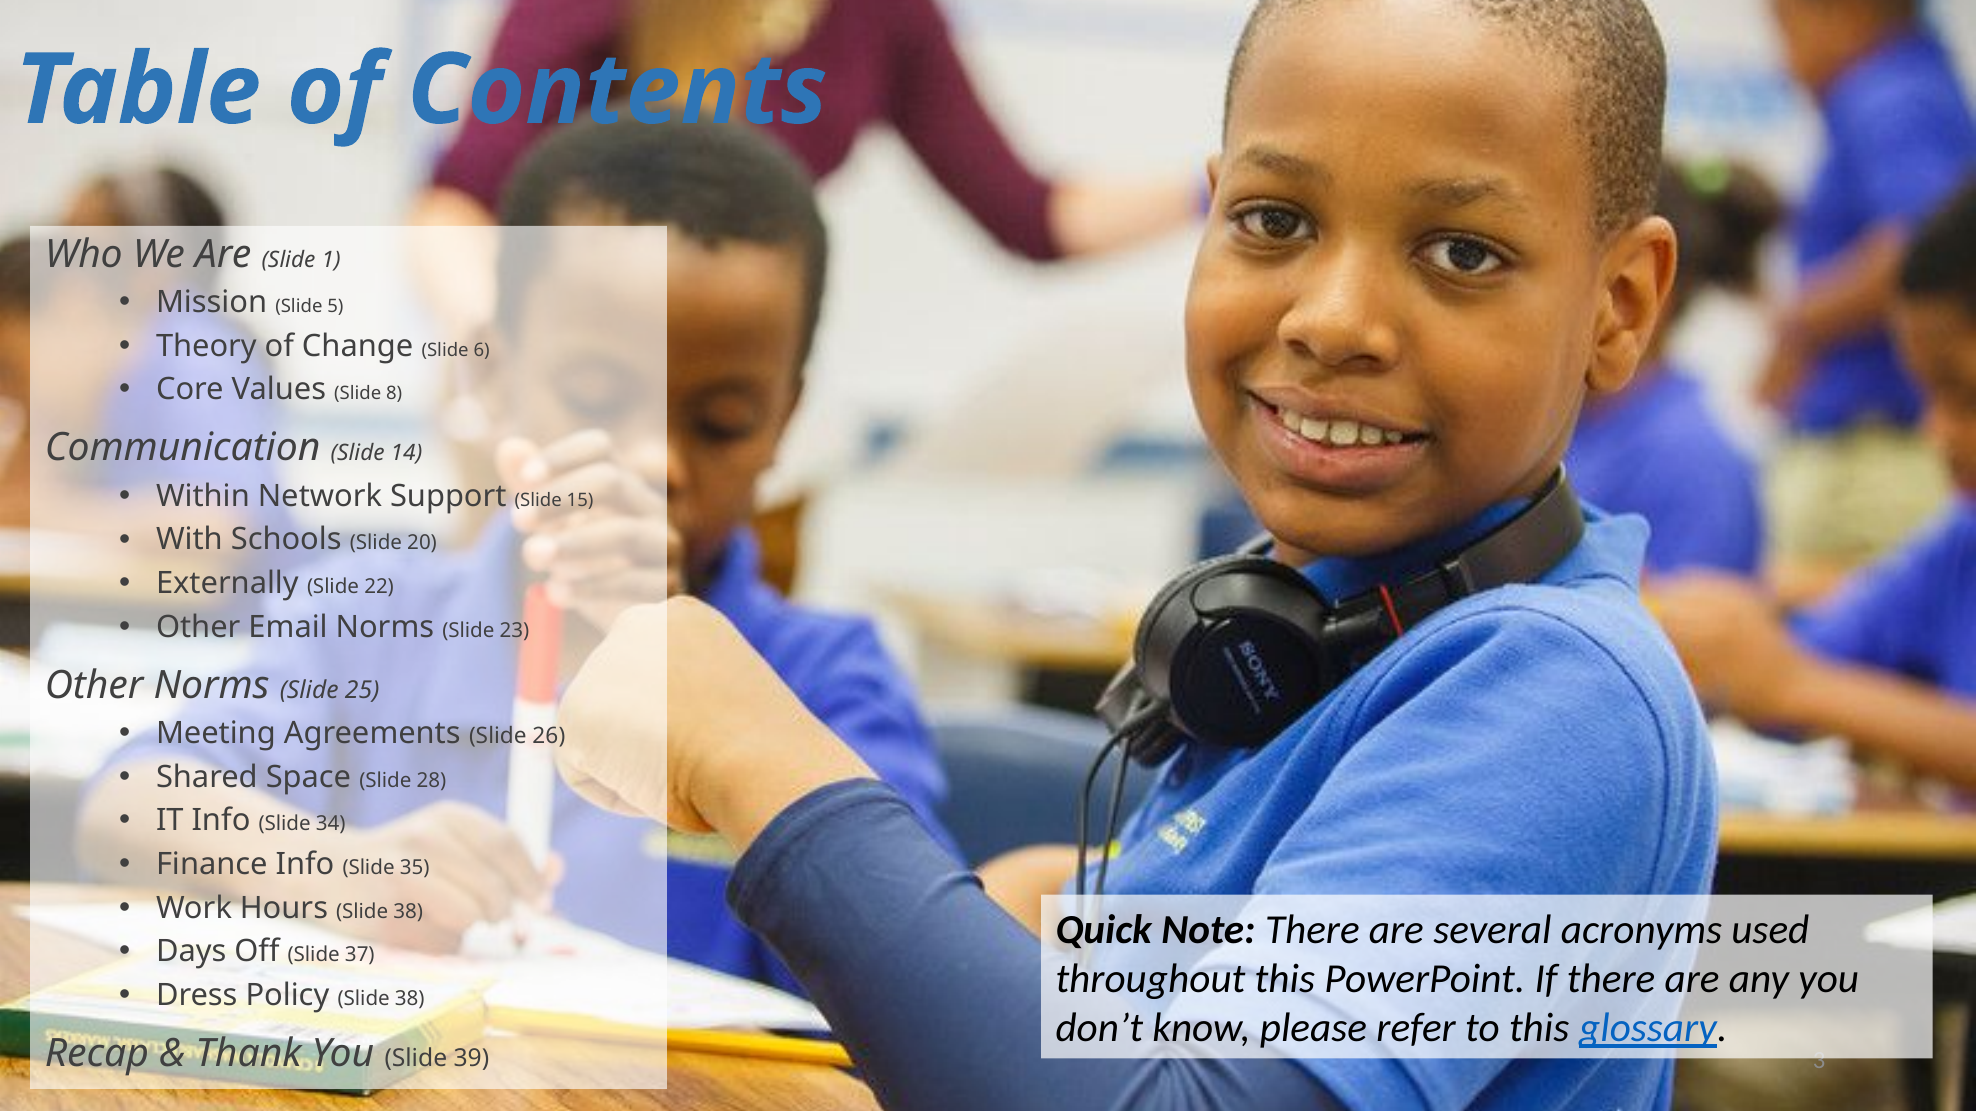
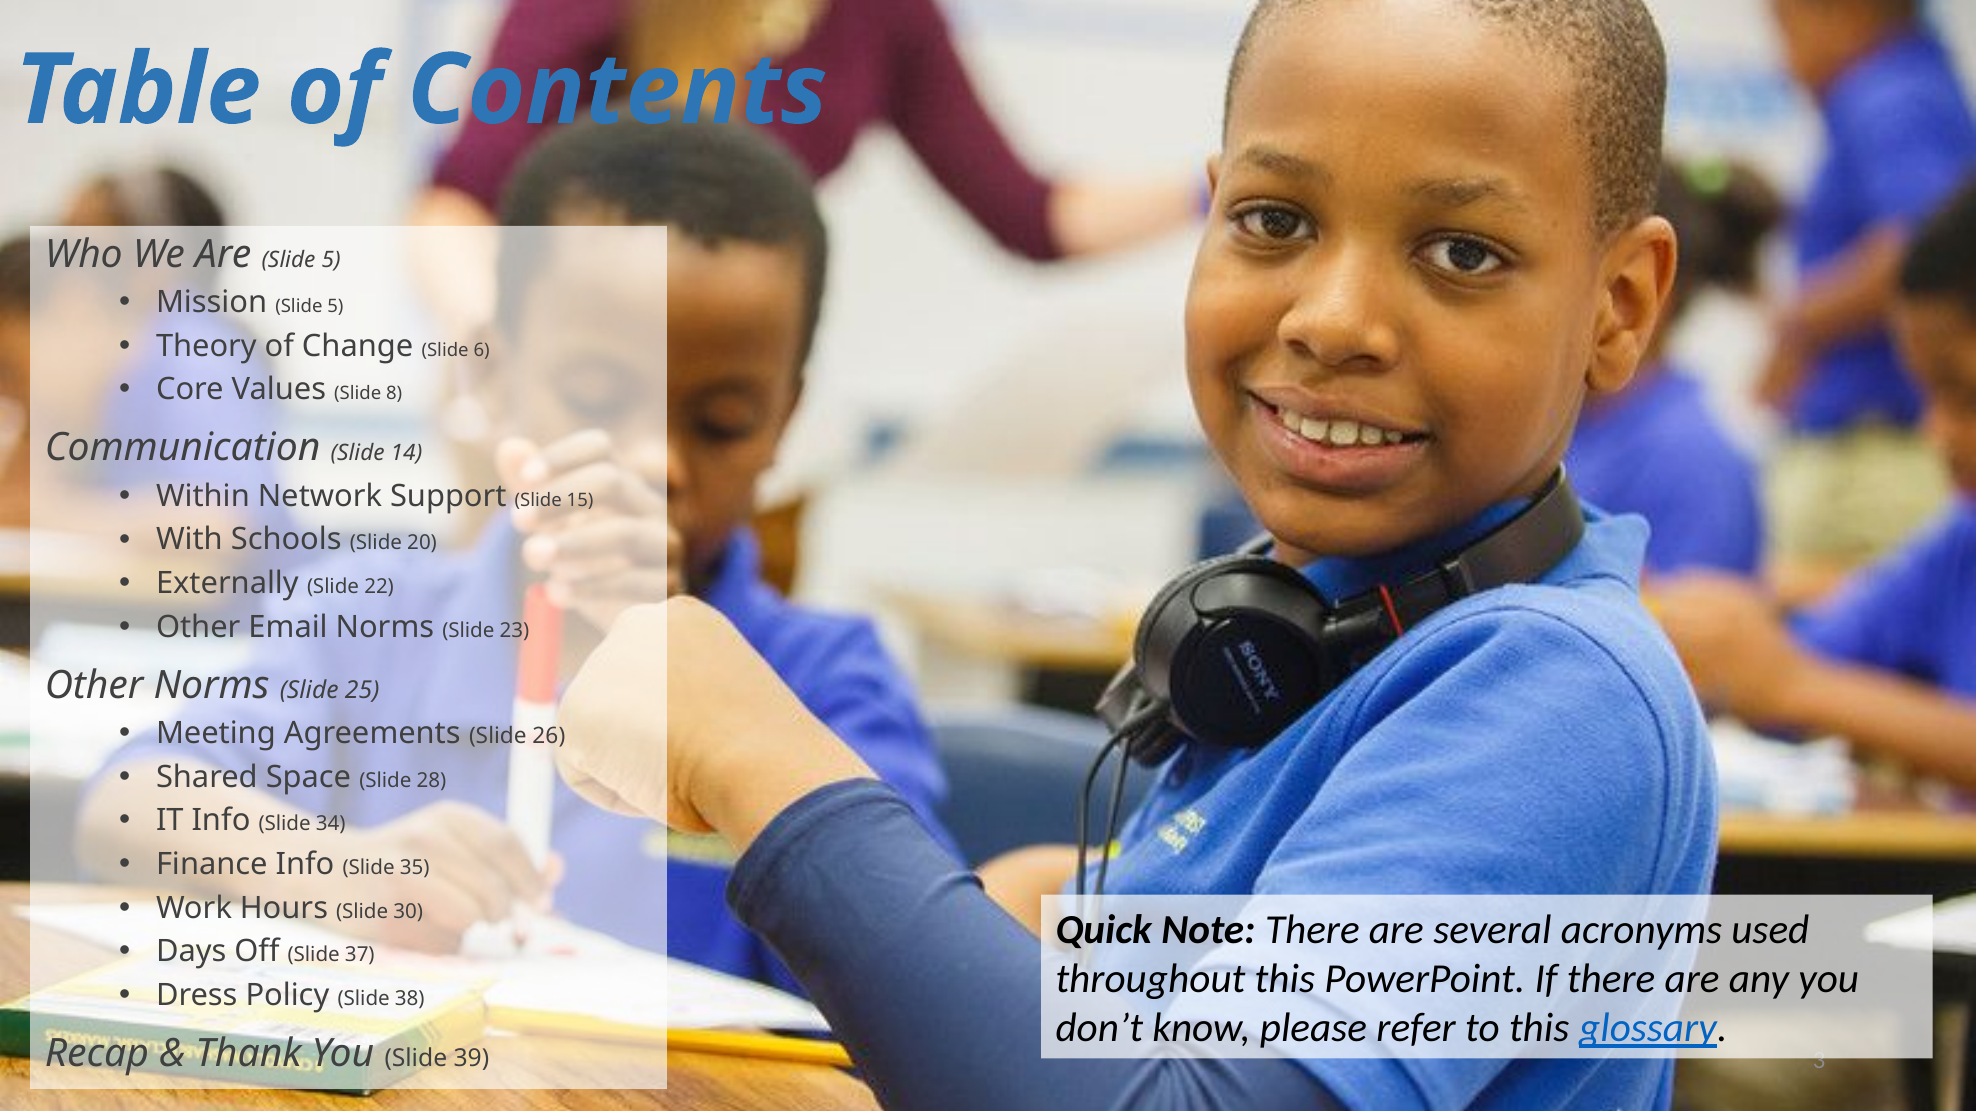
Are Slide 1: 1 -> 5
Hours Slide 38: 38 -> 30
